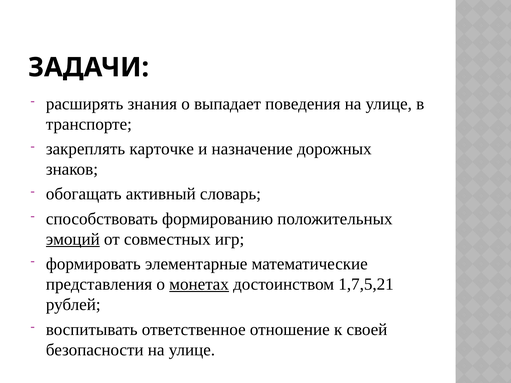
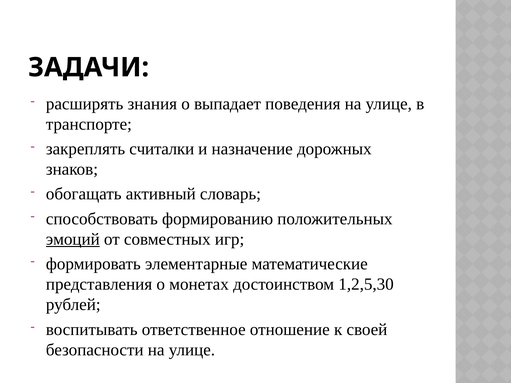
карточке: карточке -> считалки
монетах underline: present -> none
1,7,5,21: 1,7,5,21 -> 1,2,5,30
